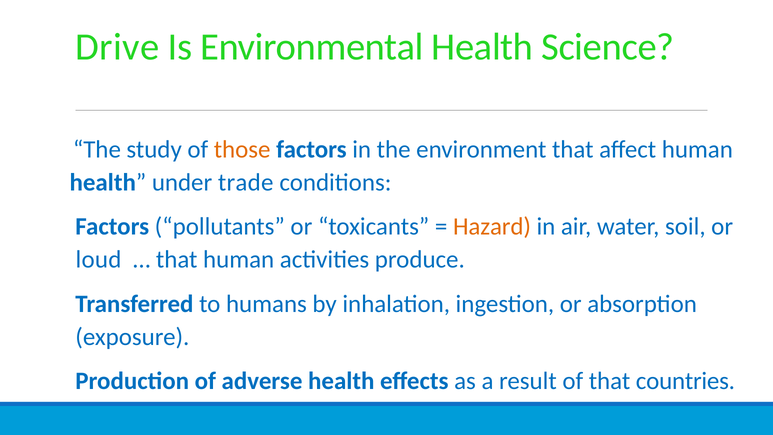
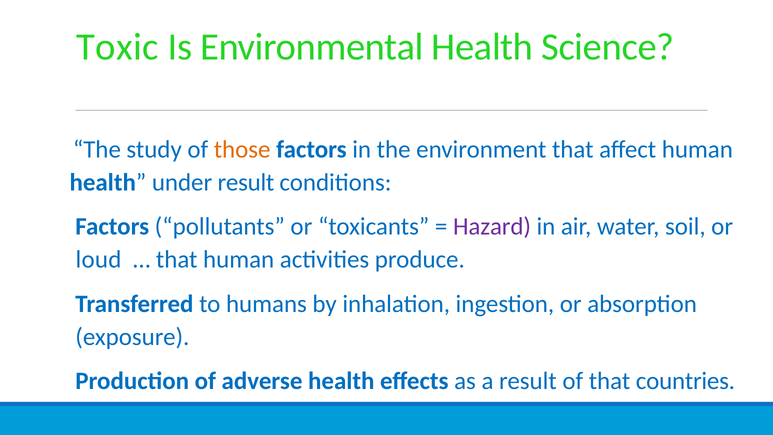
Drive: Drive -> Toxic
under trade: trade -> result
Hazard colour: orange -> purple
